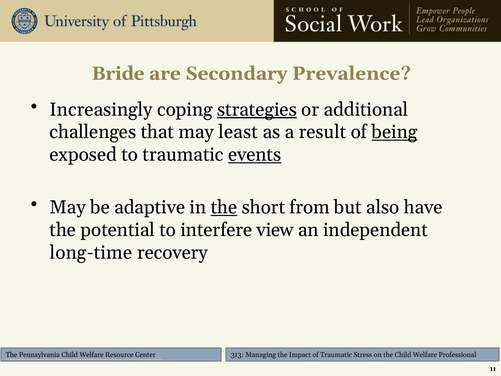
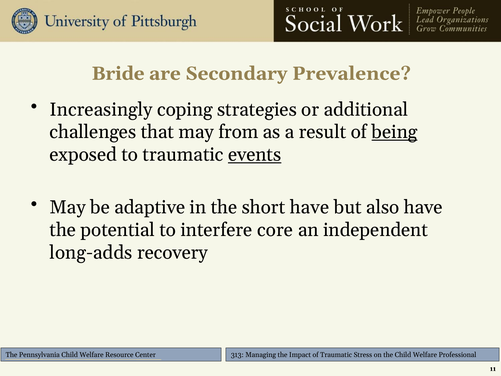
strategies underline: present -> none
least: least -> from
the at (224, 207) underline: present -> none
short from: from -> have
view: view -> core
long-time: long-time -> long-adds
